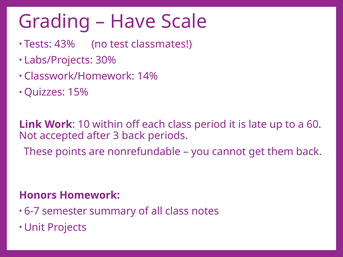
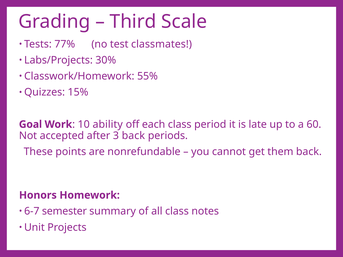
Have: Have -> Third
43%: 43% -> 77%
14%: 14% -> 55%
Link: Link -> Goal
within: within -> ability
